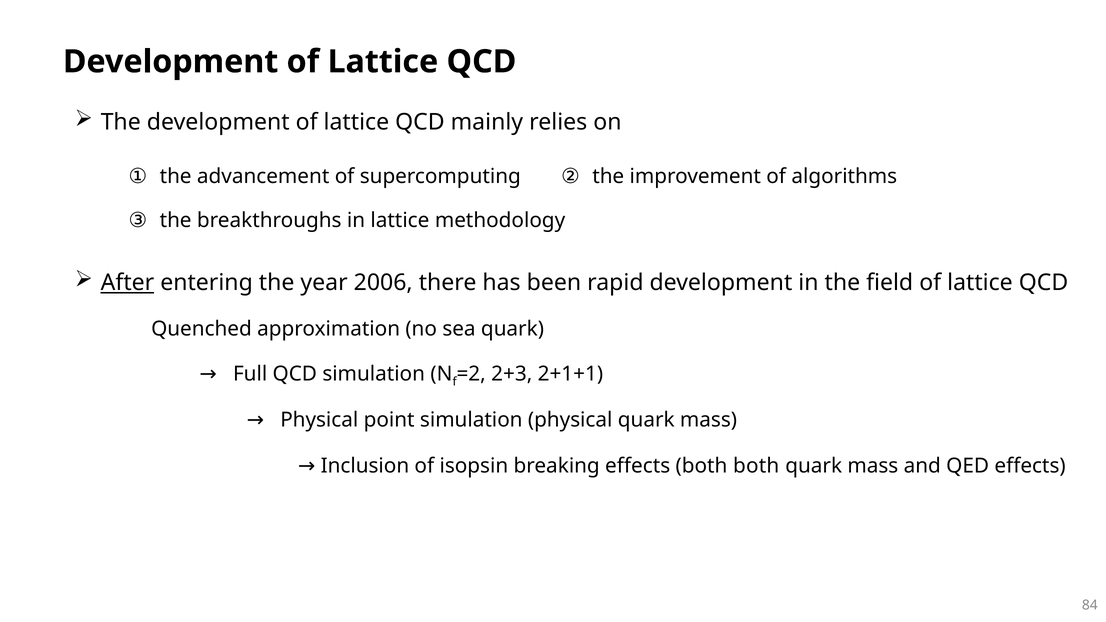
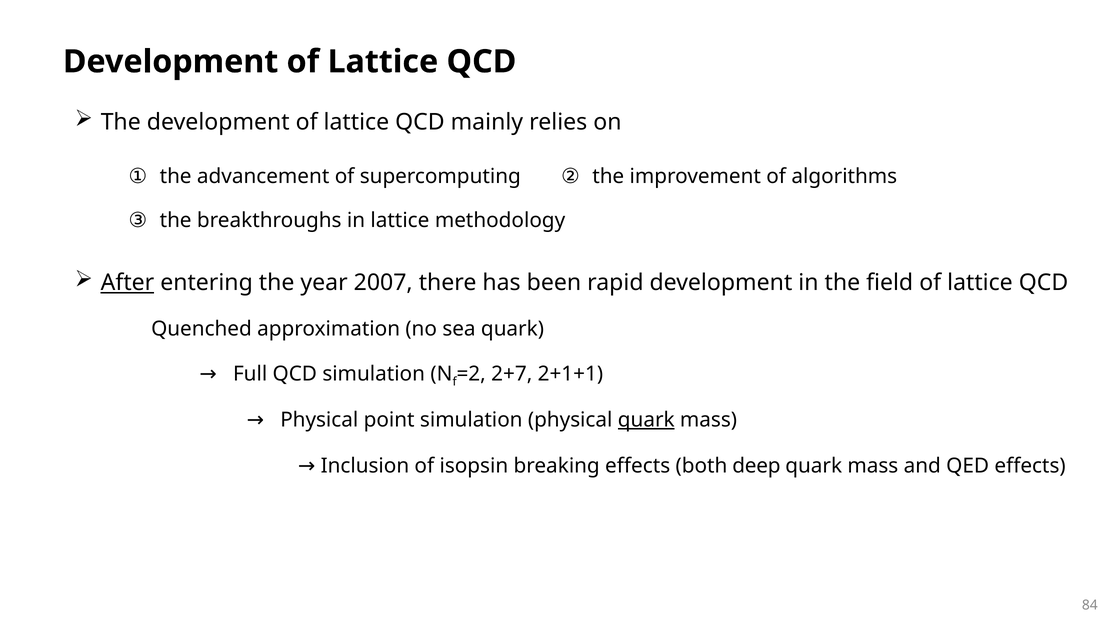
2006: 2006 -> 2007
2+3: 2+3 -> 2+7
quark at (646, 420) underline: none -> present
both both: both -> deep
